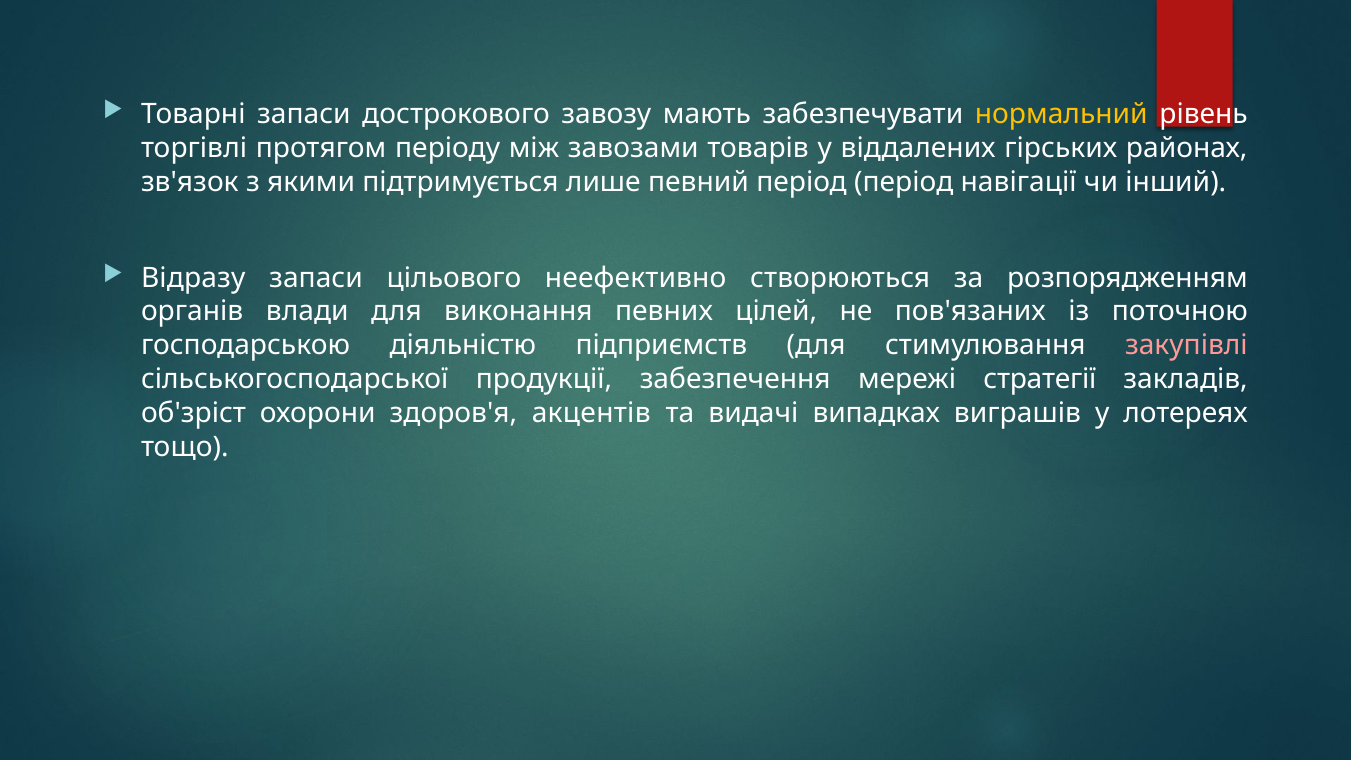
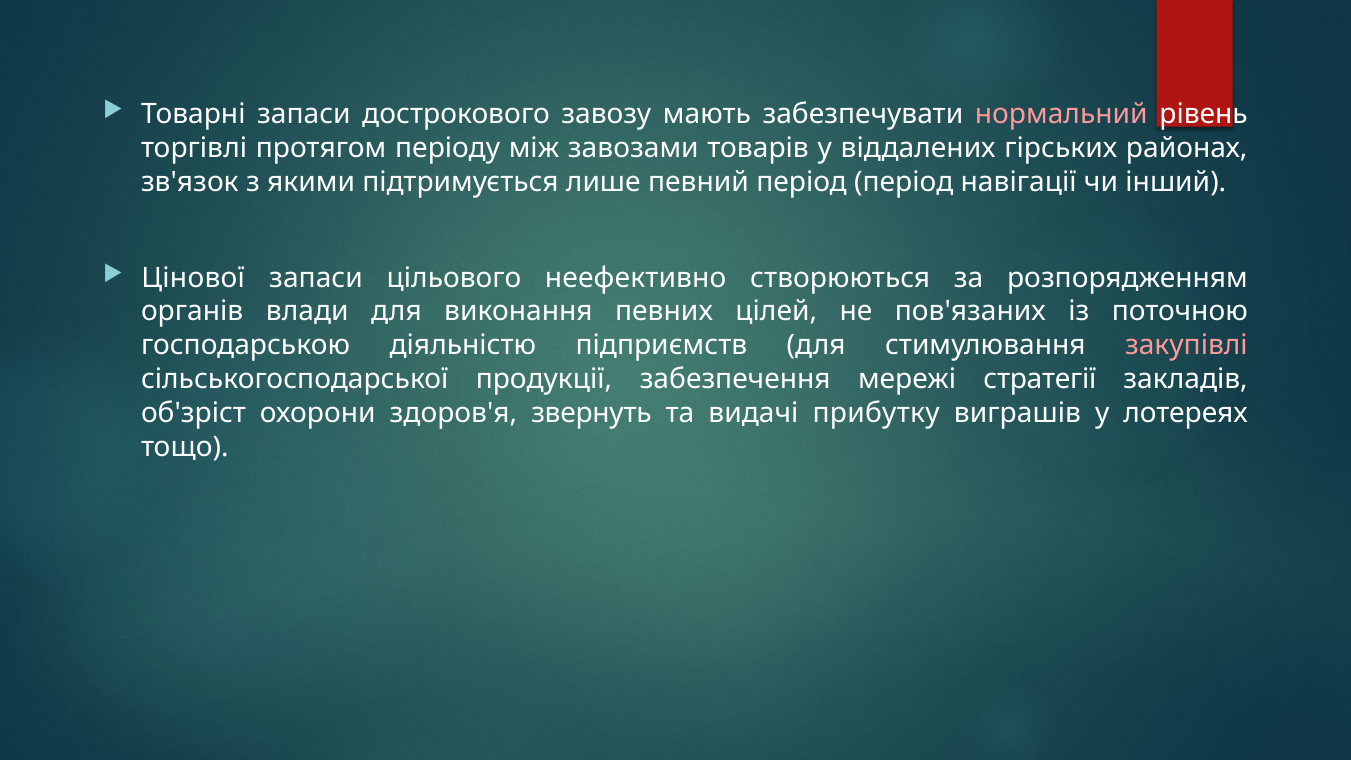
нормальний colour: yellow -> pink
Відразу: Відразу -> Цінової
акцентів: акцентів -> звернуть
випадках: випадках -> прибутку
